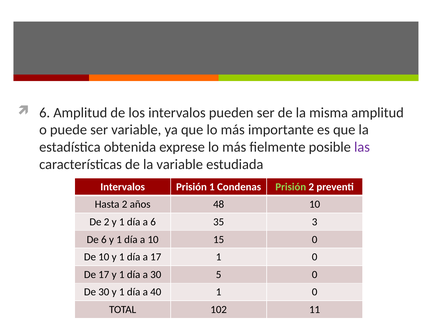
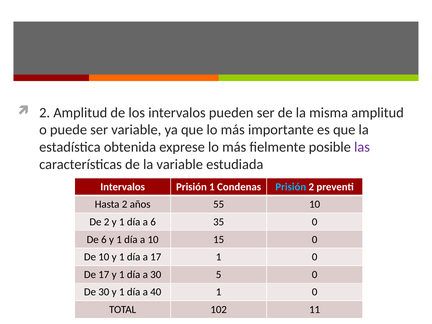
6 at (45, 113): 6 -> 2
Prisión at (291, 187) colour: light green -> light blue
48: 48 -> 55
35 3: 3 -> 0
